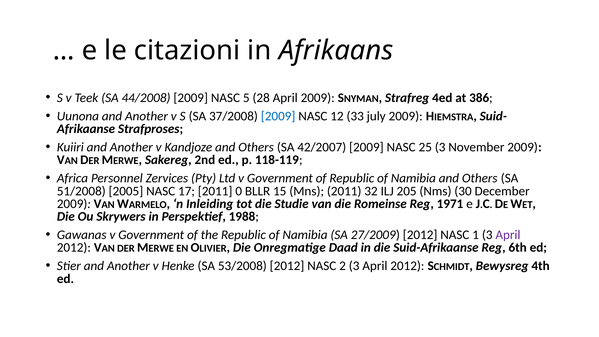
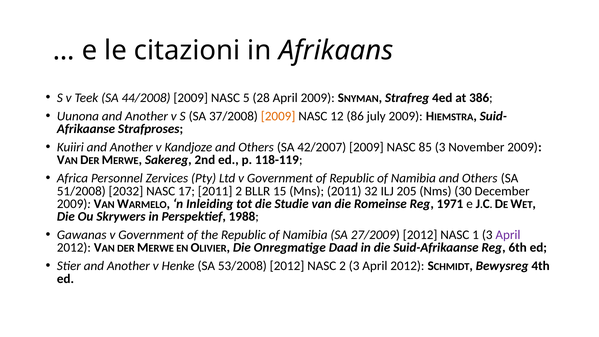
2009 at (278, 116) colour: blue -> orange
33: 33 -> 86
25: 25 -> 85
2005: 2005 -> 2032
2011 0: 0 -> 2
